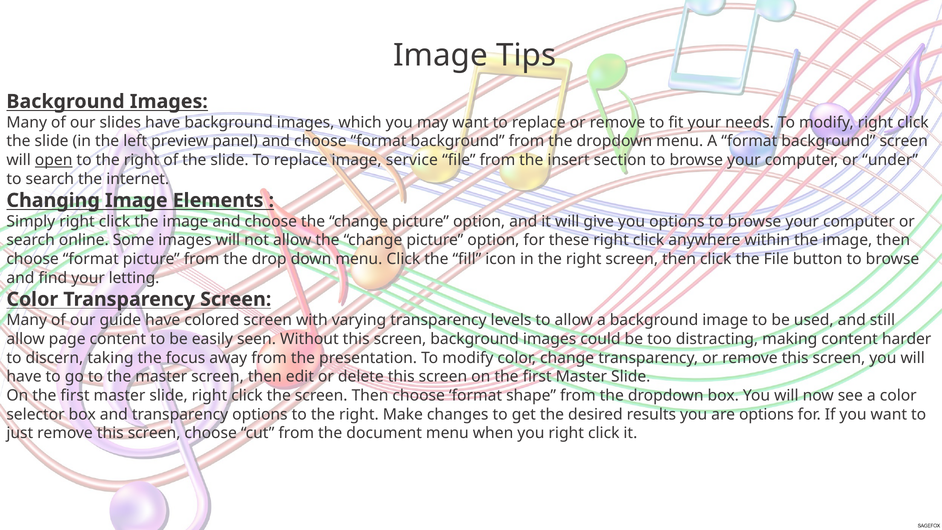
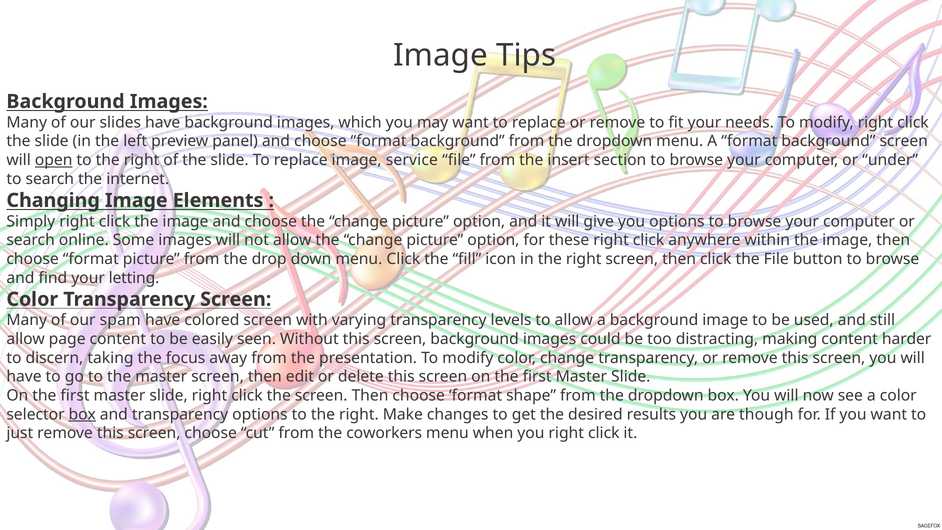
guide: guide -> spam
box at (82, 414) underline: none -> present
are options: options -> though
document: document -> coworkers
